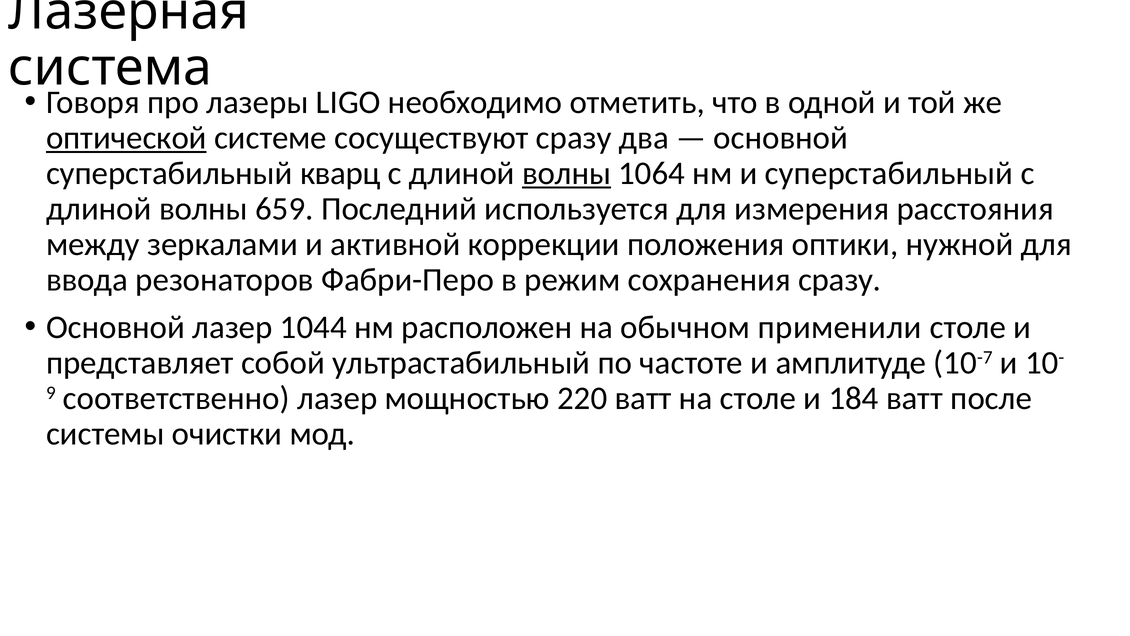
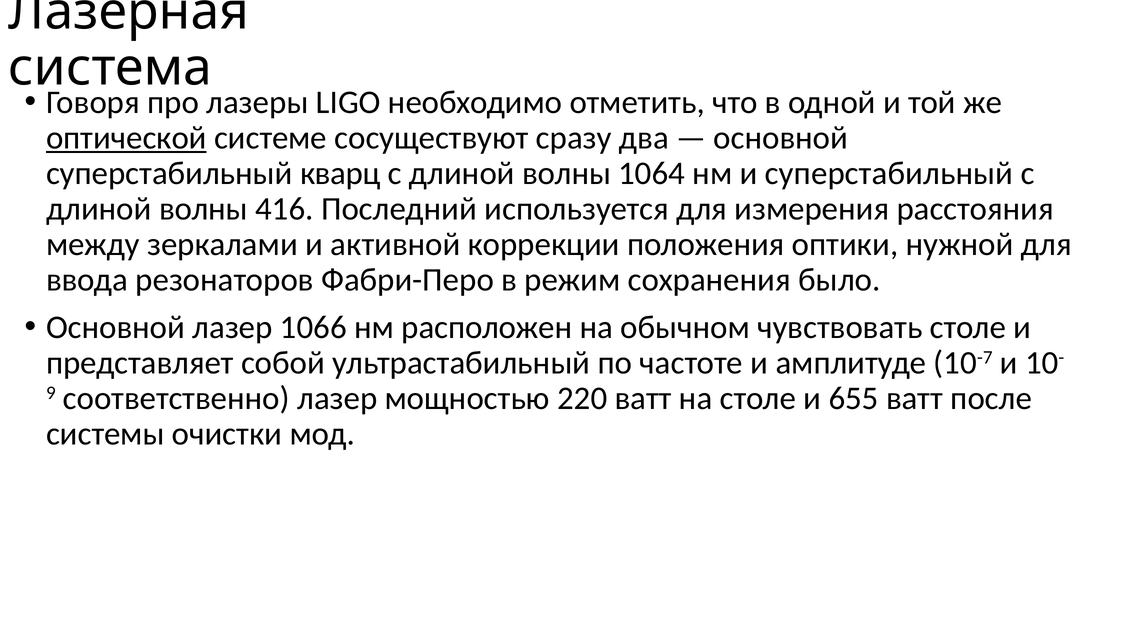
волны at (567, 173) underline: present -> none
659: 659 -> 416
сохранения сразу: сразу -> было
1044: 1044 -> 1066
применили: применили -> чувствовать
184: 184 -> 655
